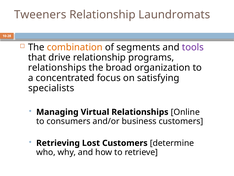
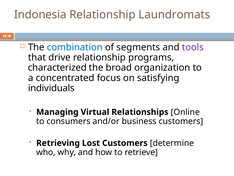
Tweeners: Tweeners -> Indonesia
combination colour: orange -> blue
relationships at (57, 67): relationships -> characterized
specialists: specialists -> individuals
